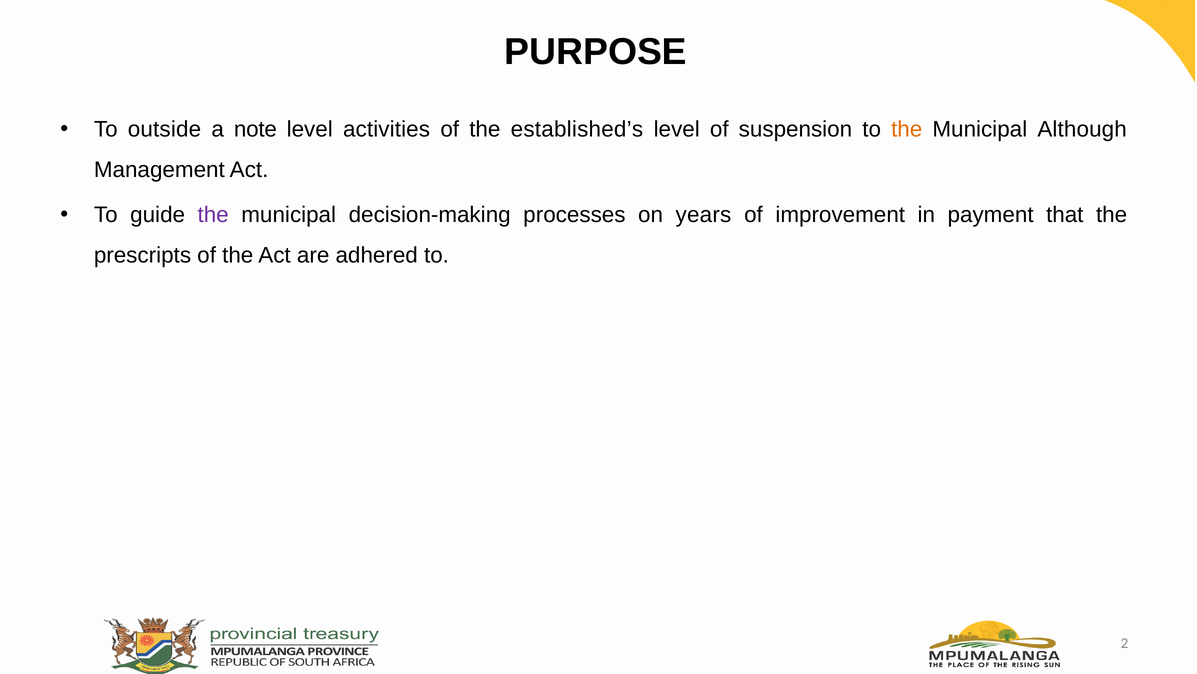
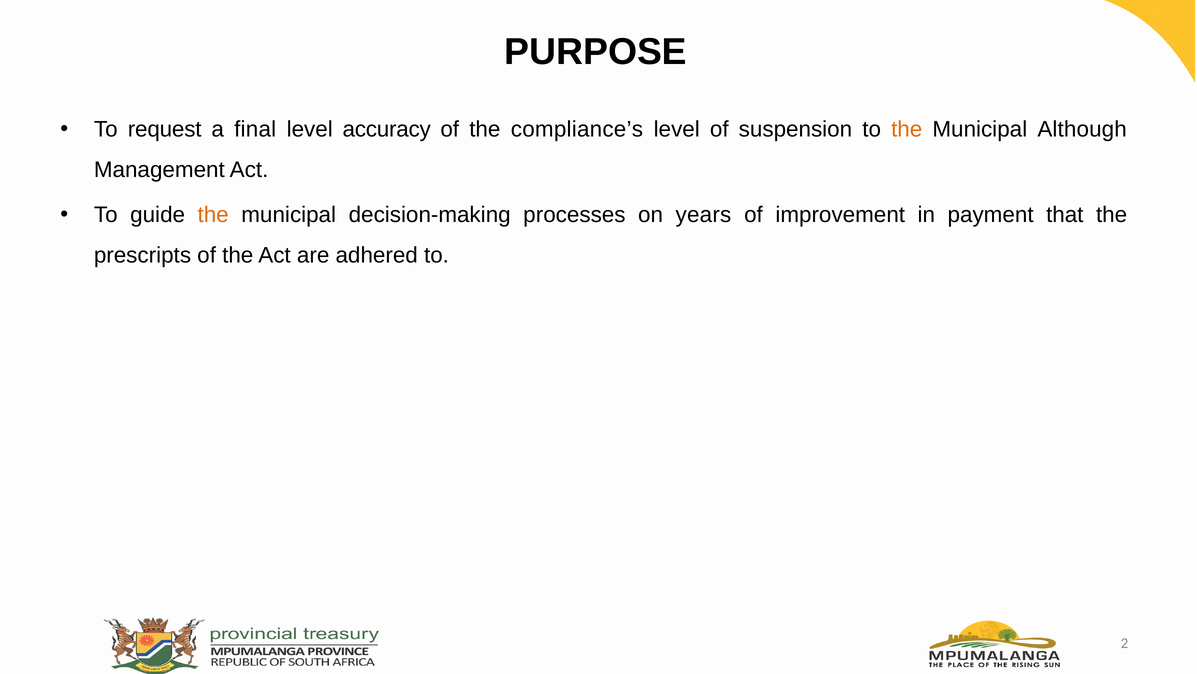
outside: outside -> request
note: note -> final
activities: activities -> accuracy
established’s: established’s -> compliance’s
the at (213, 215) colour: purple -> orange
